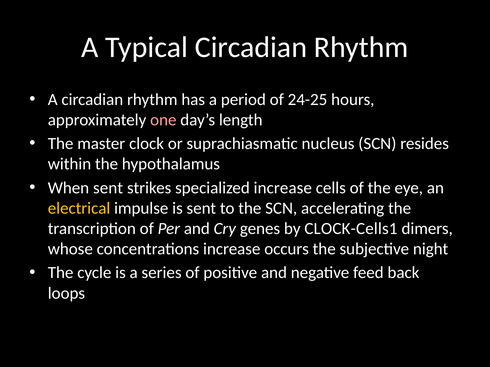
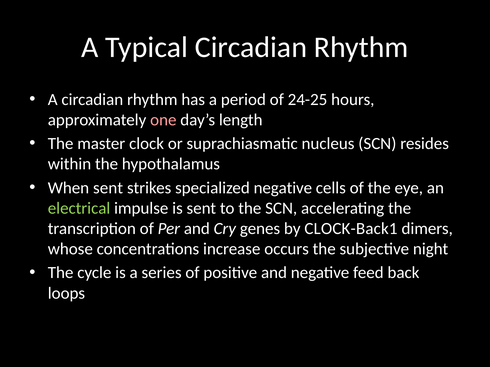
specialized increase: increase -> negative
electrical colour: yellow -> light green
CLOCK-Cells1: CLOCK-Cells1 -> CLOCK-Back1
